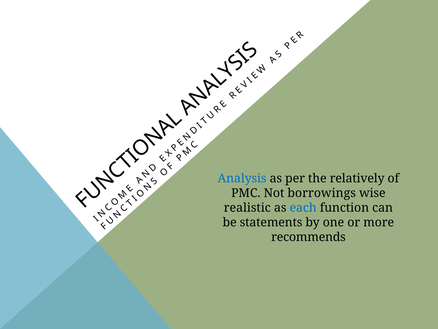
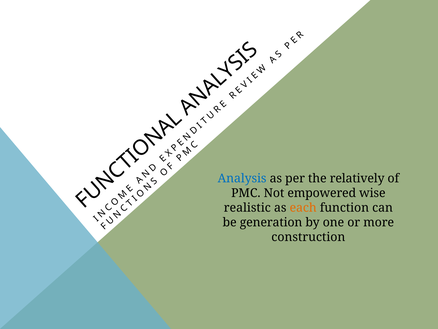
borrowings: borrowings -> empowered
each colour: blue -> orange
statements: statements -> generation
recommends: recommends -> construction
